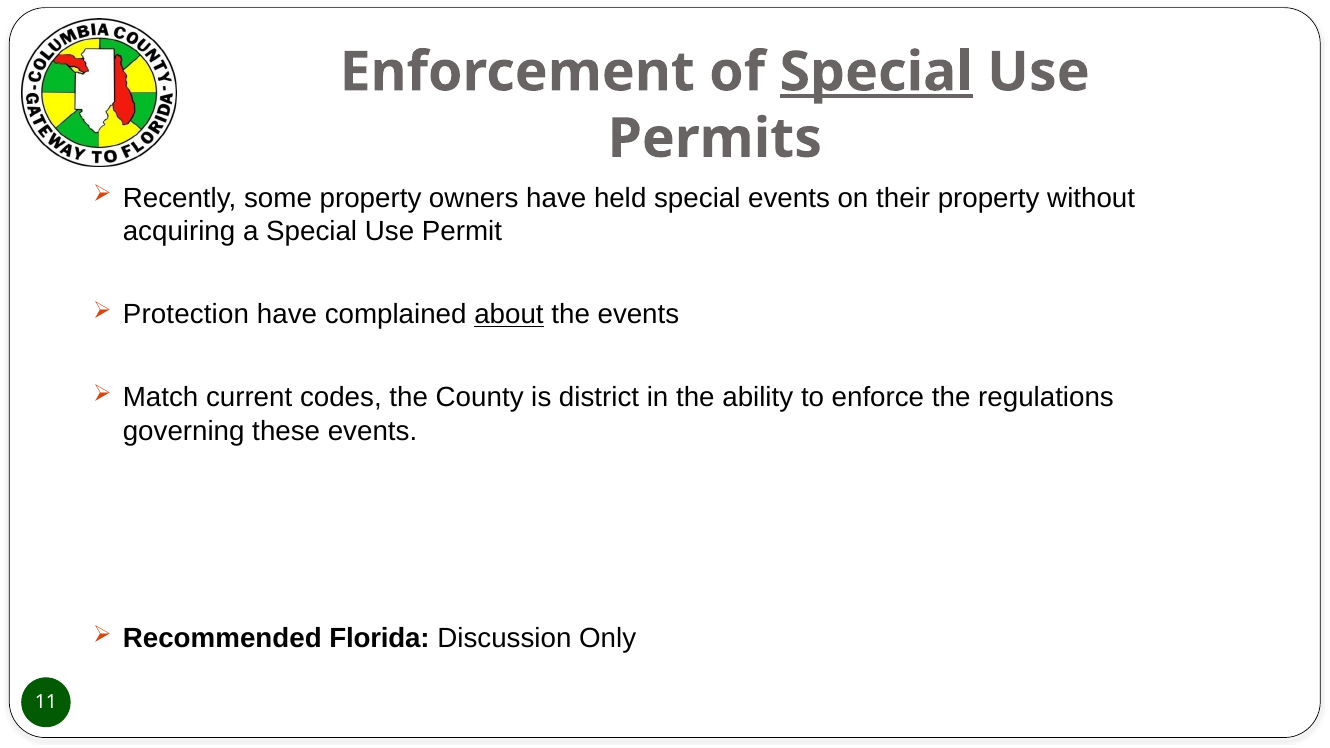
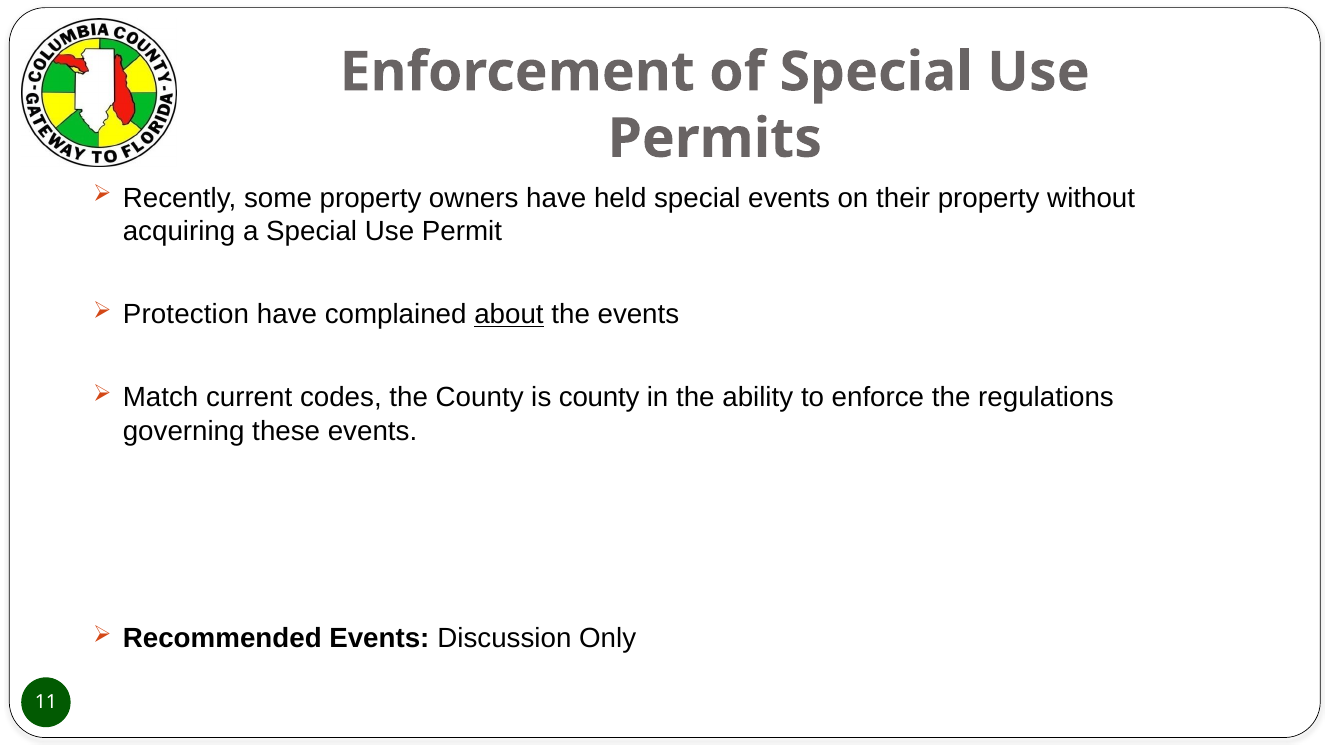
Special at (876, 72) underline: present -> none
is district: district -> county
Recommended Florida: Florida -> Events
